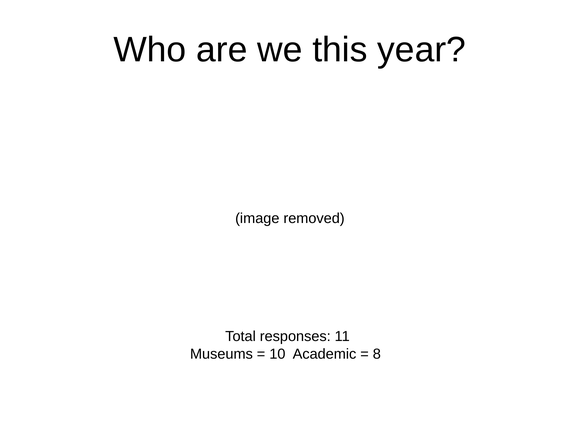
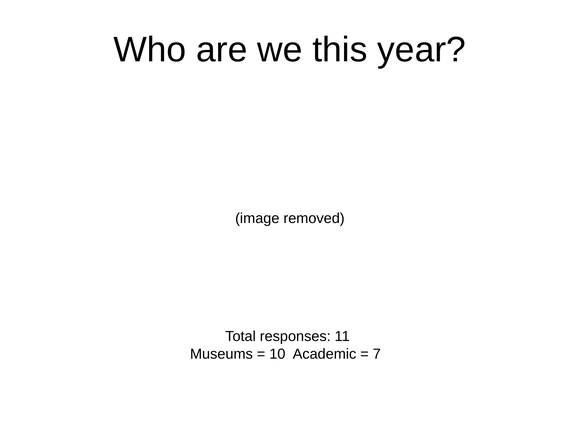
8: 8 -> 7
